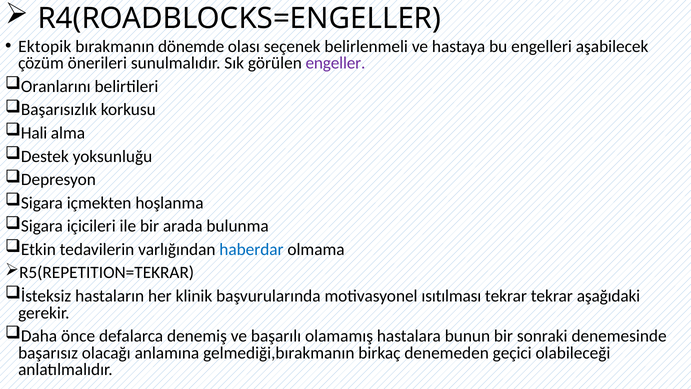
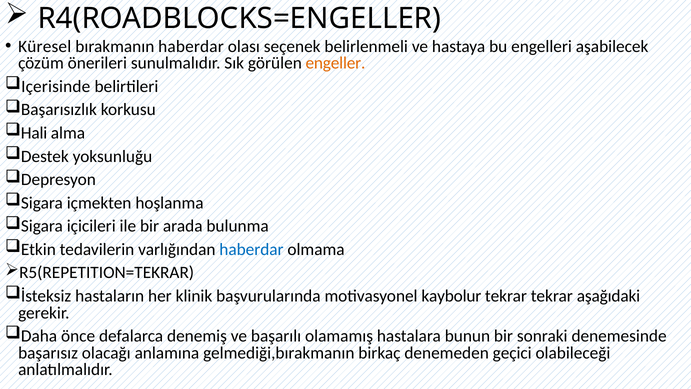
Ektopik: Ektopik -> Küresel
bırakmanın dönemde: dönemde -> haberdar
engeller colour: purple -> orange
Oranlarını: Oranlarını -> Içerisinde
ısıtılması: ısıtılması -> kaybolur
